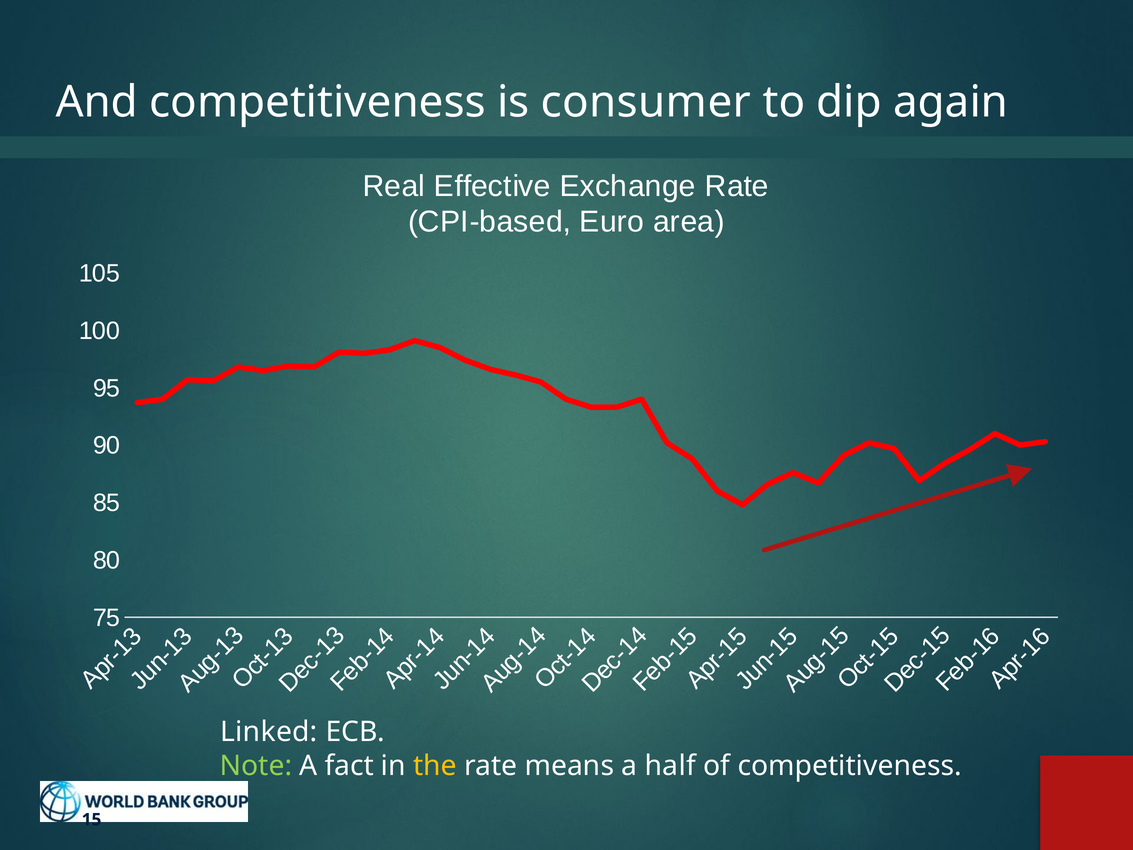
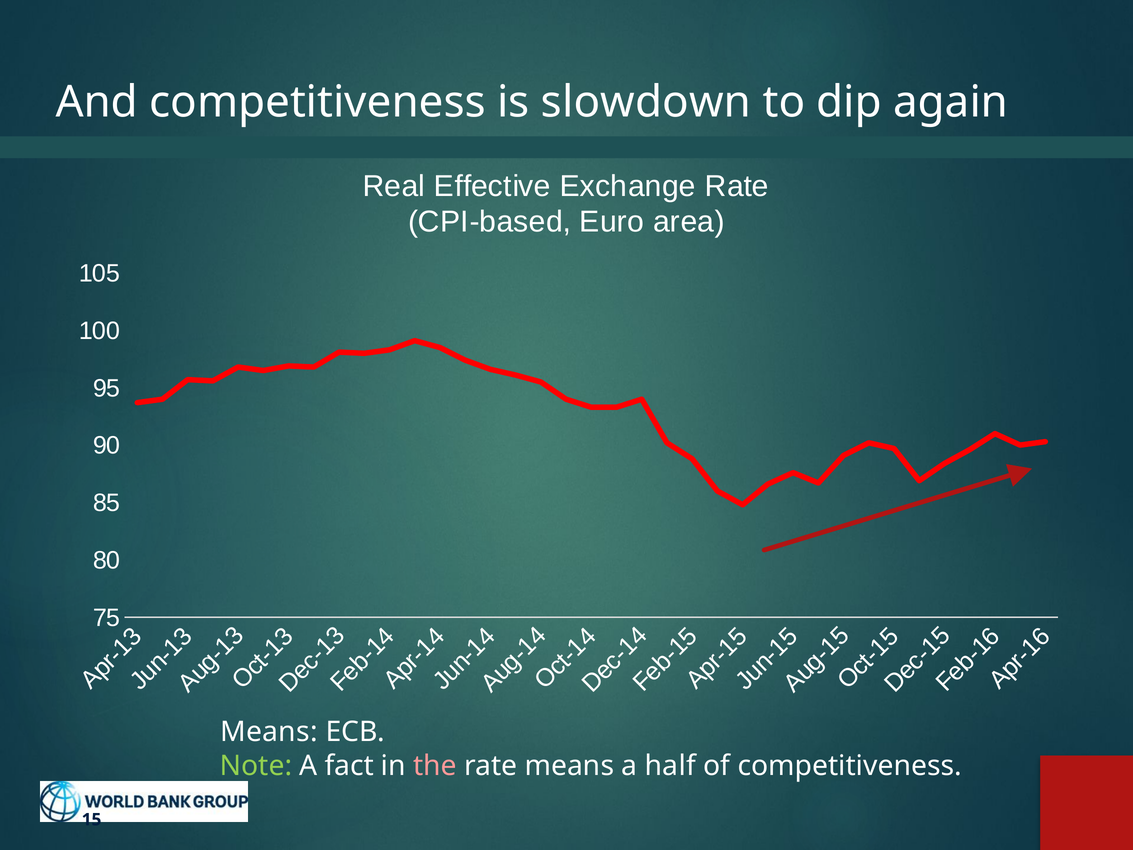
consumer: consumer -> slowdown
Linked at (269, 732): Linked -> Means
the colour: yellow -> pink
